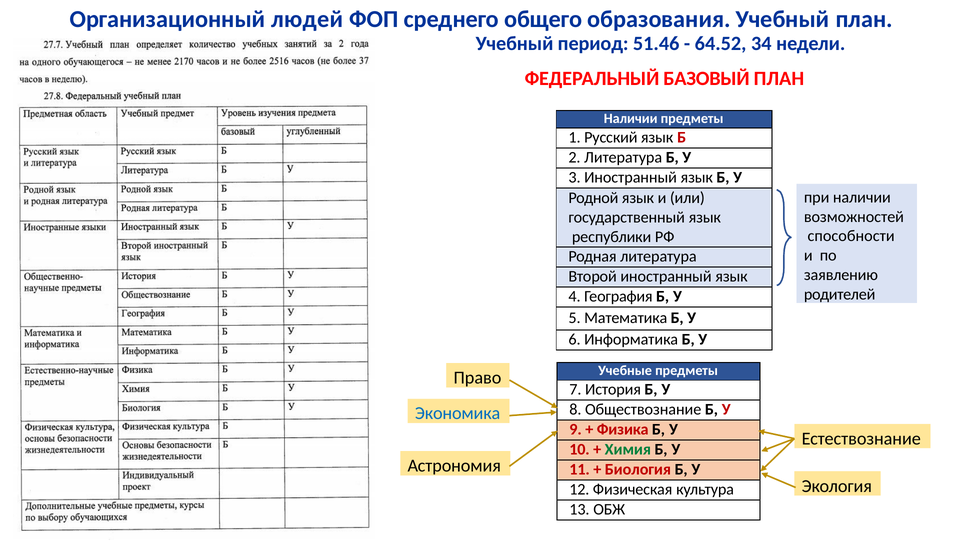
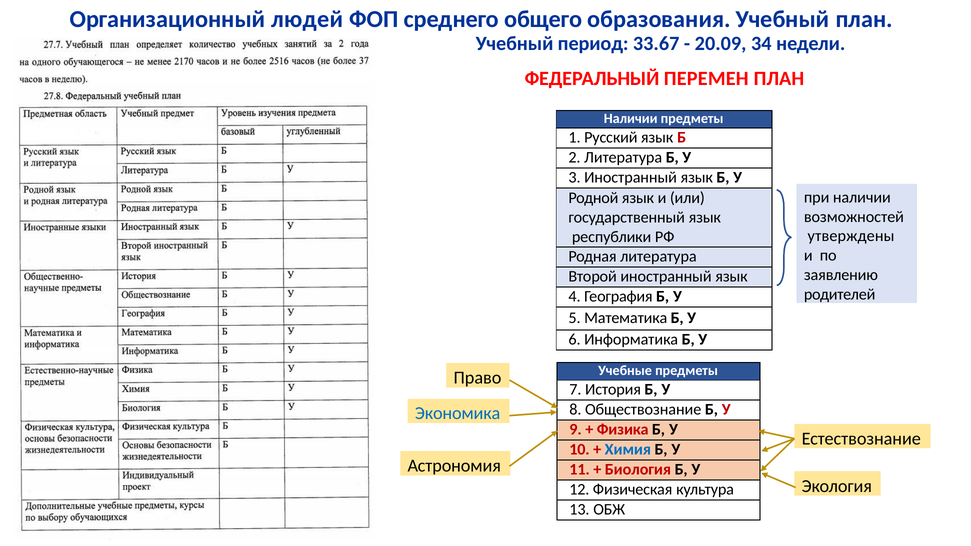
51.46: 51.46 -> 33.67
64.52: 64.52 -> 20.09
БАЗОВЫЙ: БАЗОВЫЙ -> ПЕРЕМЕН
способности: способности -> утверждены
Химия colour: green -> blue
